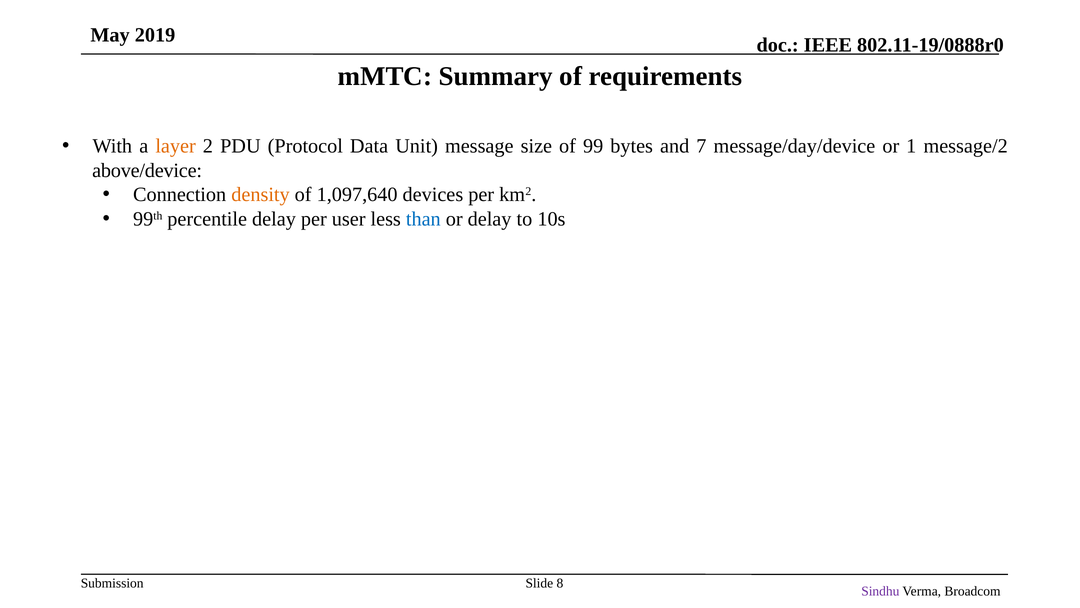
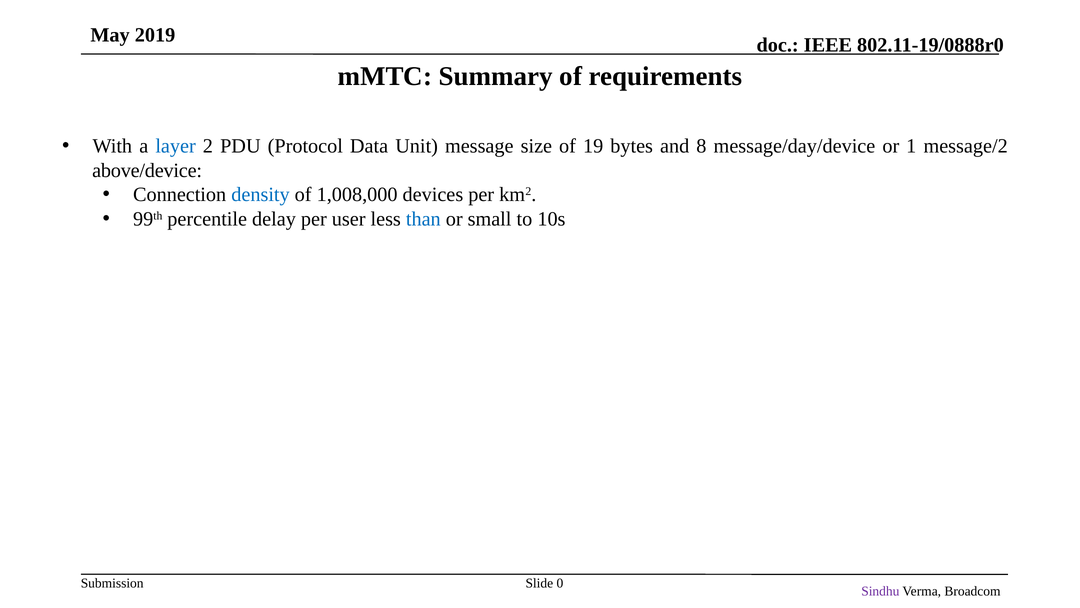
layer colour: orange -> blue
99: 99 -> 19
7: 7 -> 8
density colour: orange -> blue
1,097,640: 1,097,640 -> 1,008,000
or delay: delay -> small
8: 8 -> 0
